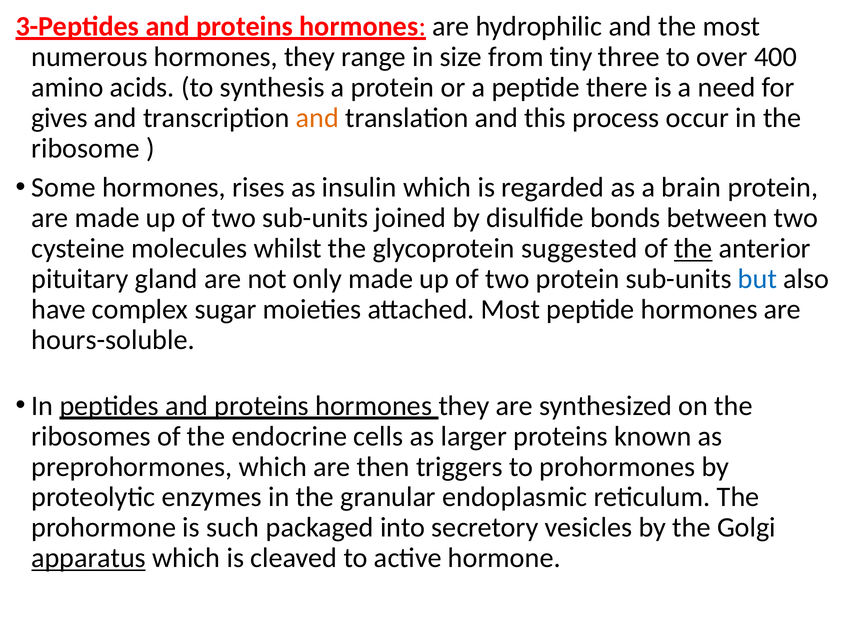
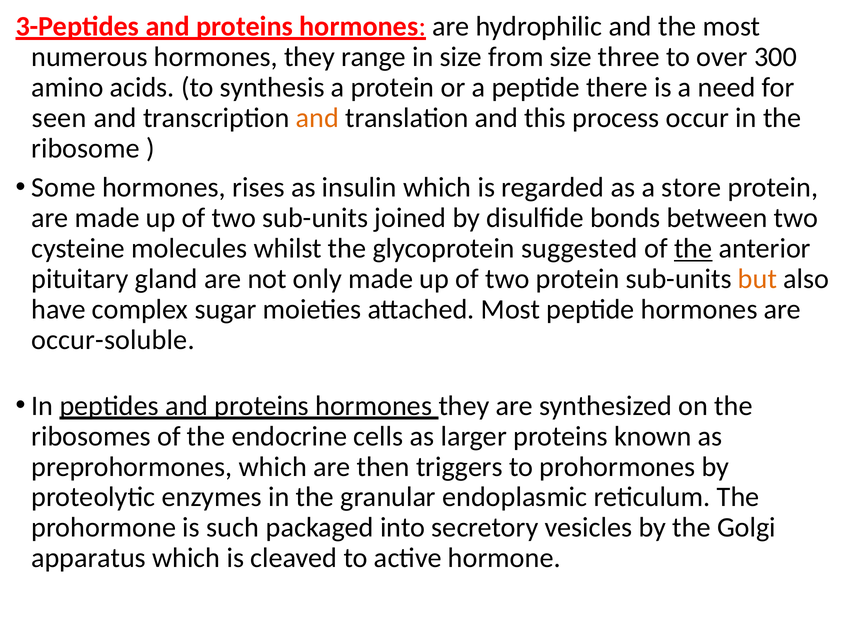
from tiny: tiny -> size
400: 400 -> 300
gives: gives -> seen
brain: brain -> store
but colour: blue -> orange
hours-soluble: hours-soluble -> occur-soluble
apparatus underline: present -> none
